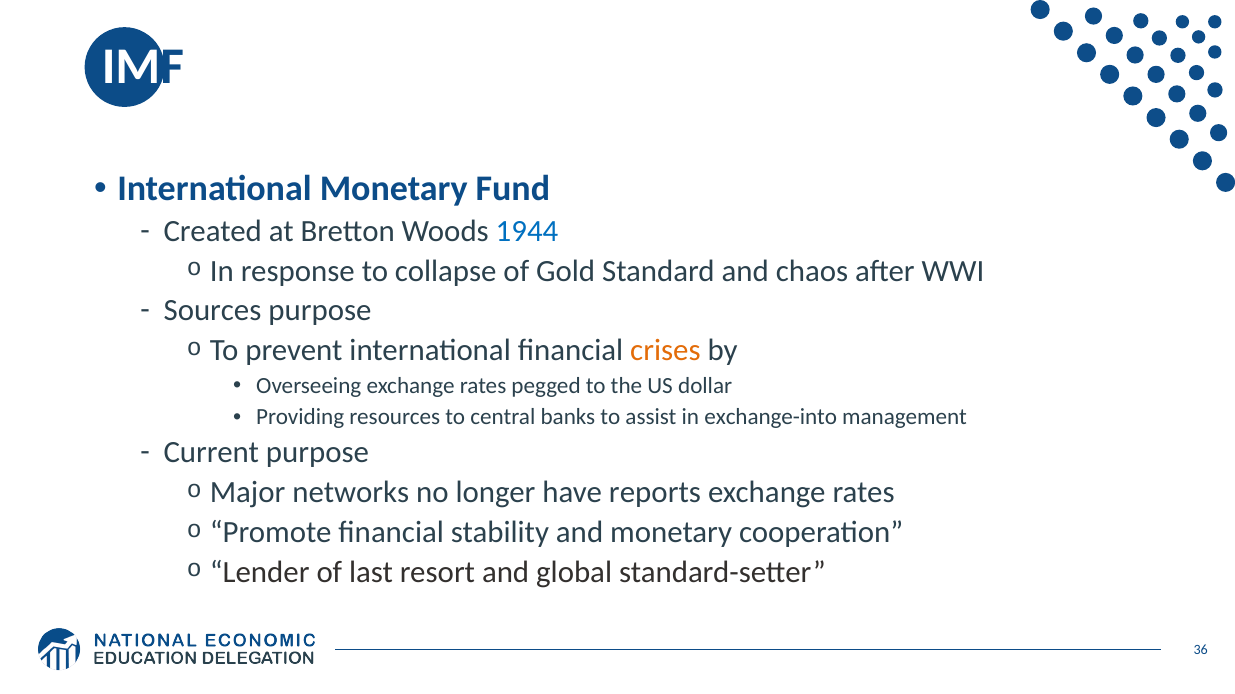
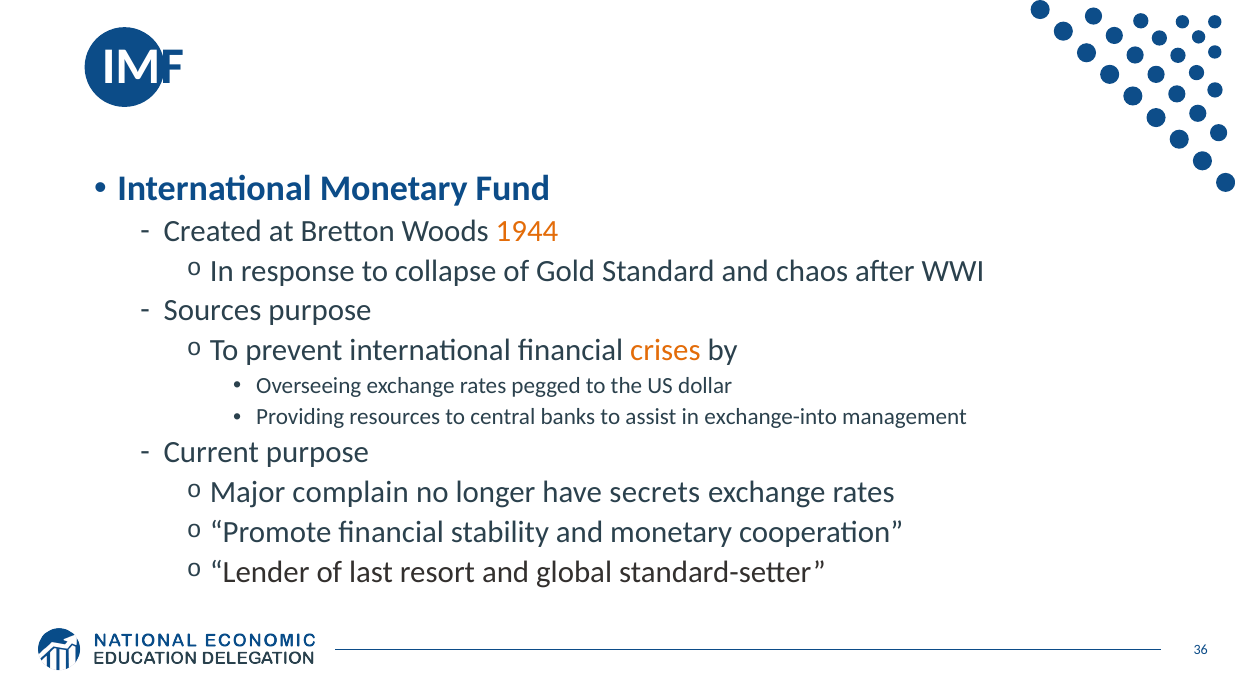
1944 colour: blue -> orange
networks: networks -> complain
reports: reports -> secrets
